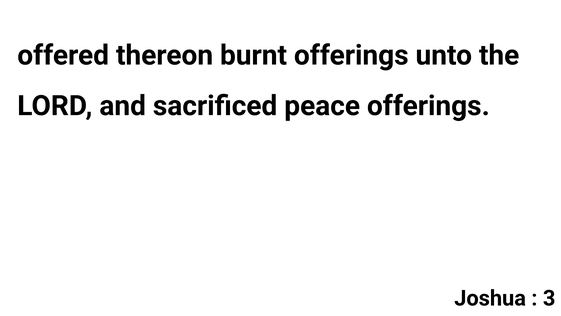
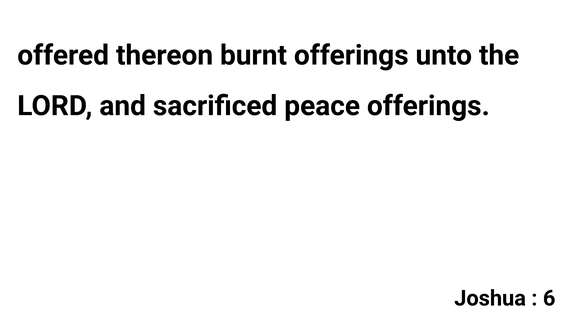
3: 3 -> 6
